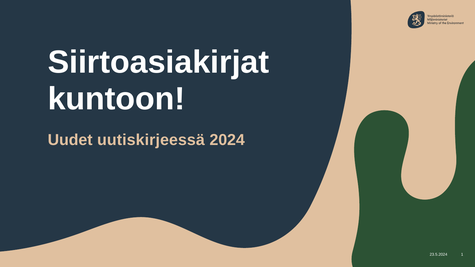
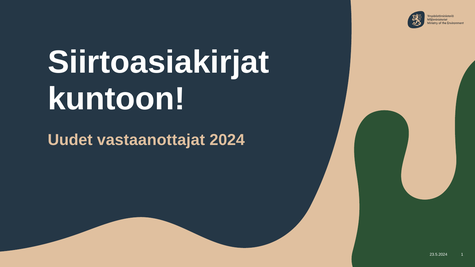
uutiskirjeessä: uutiskirjeessä -> vastaanottajat
